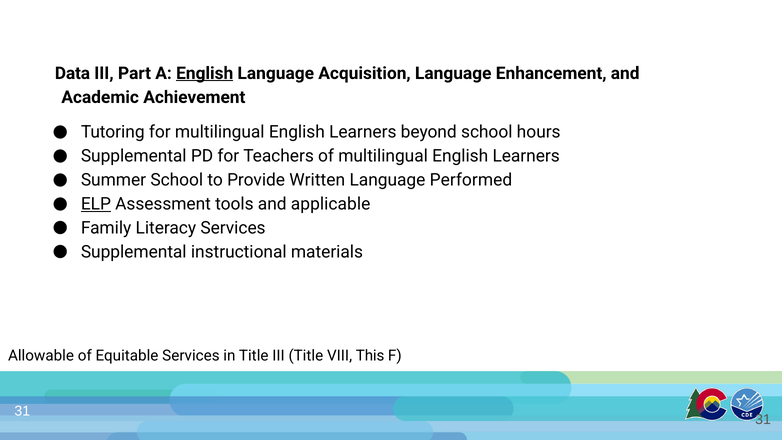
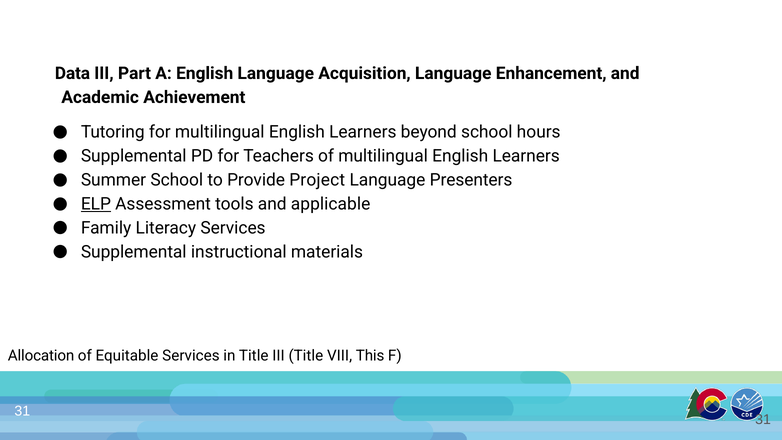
English at (205, 73) underline: present -> none
Written: Written -> Project
Performed: Performed -> Presenters
Allowable: Allowable -> Allocation
